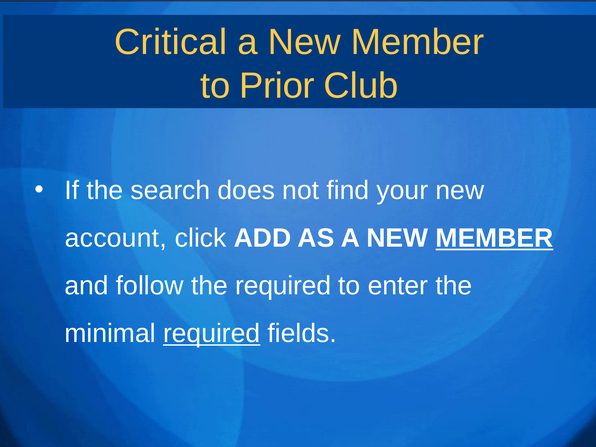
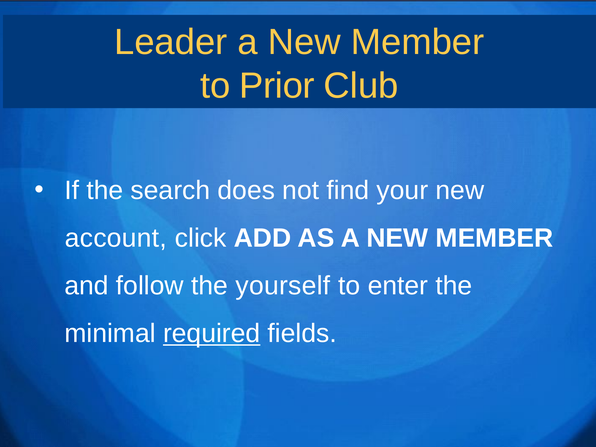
Critical: Critical -> Leader
MEMBER at (494, 238) underline: present -> none
the required: required -> yourself
